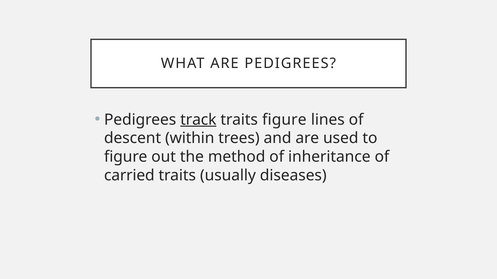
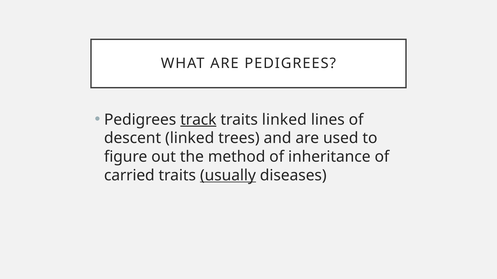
traits figure: figure -> linked
descent within: within -> linked
usually underline: none -> present
